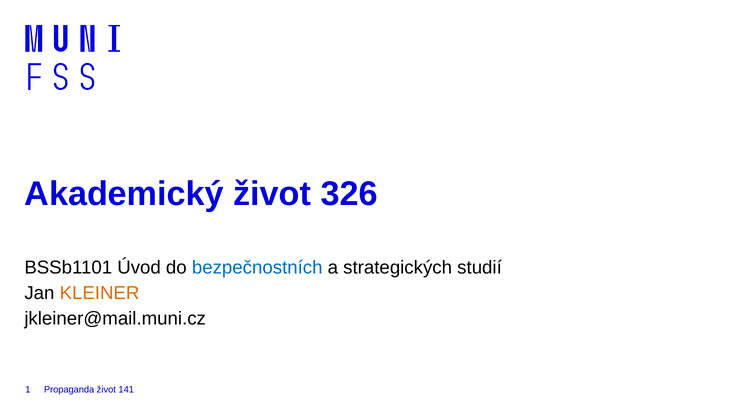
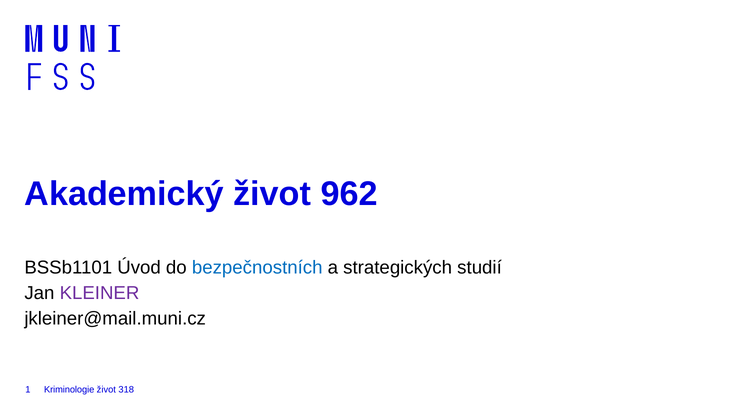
326: 326 -> 962
KLEINER colour: orange -> purple
Propaganda: Propaganda -> Kriminologie
141: 141 -> 318
